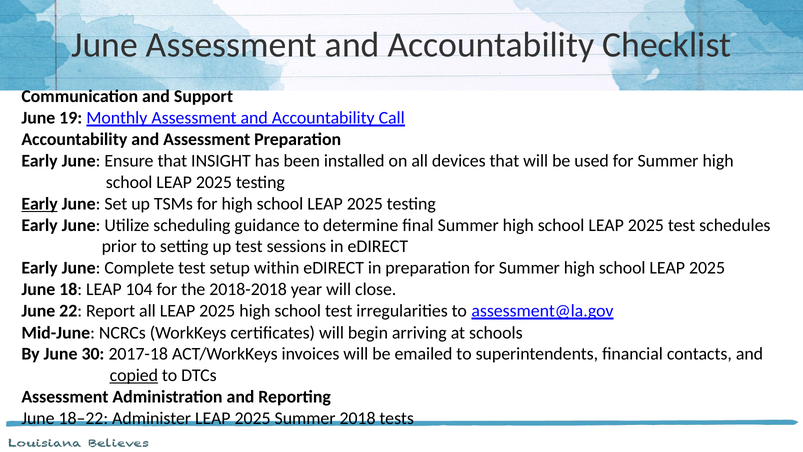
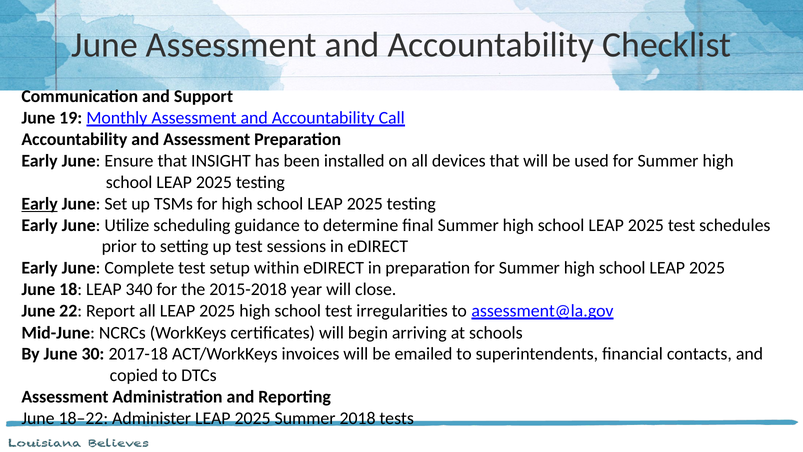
104: 104 -> 340
2018-2018: 2018-2018 -> 2015-2018
copied underline: present -> none
